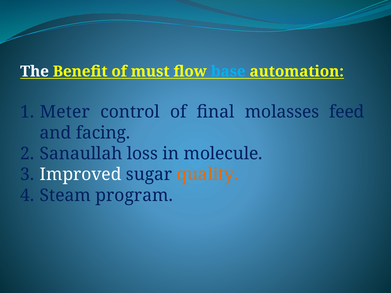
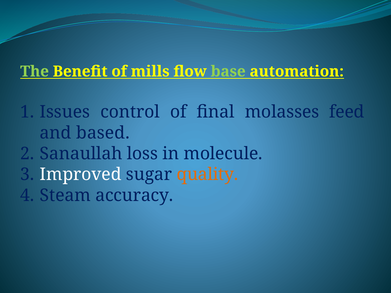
The colour: white -> light green
must: must -> mills
base colour: light blue -> light green
Meter: Meter -> Issues
facing: facing -> based
program: program -> accuracy
